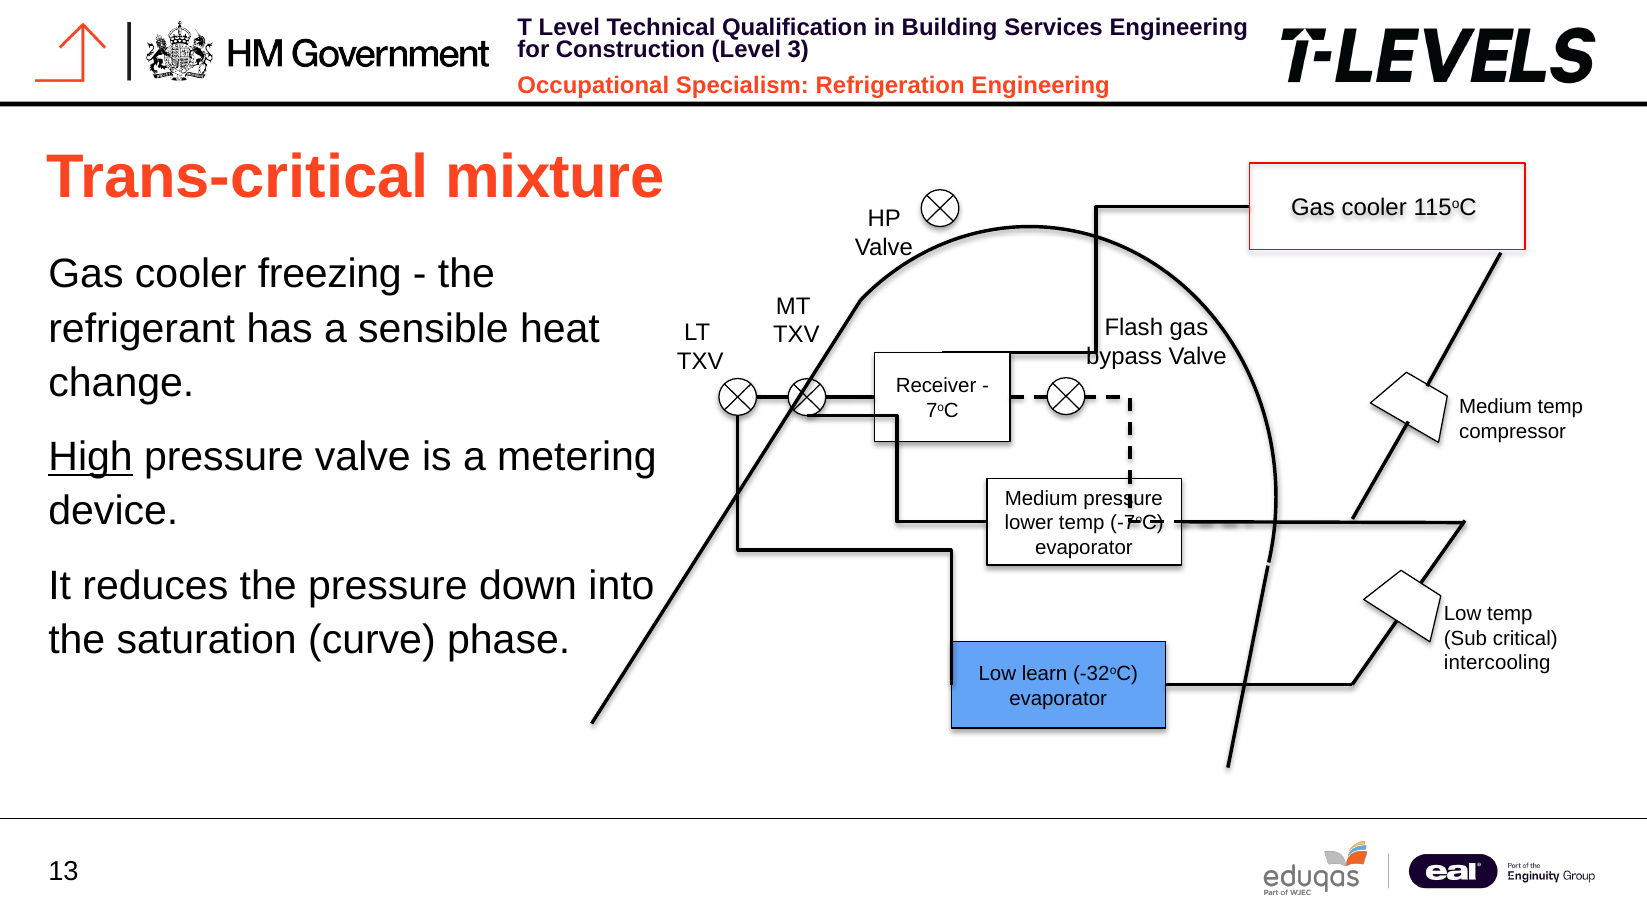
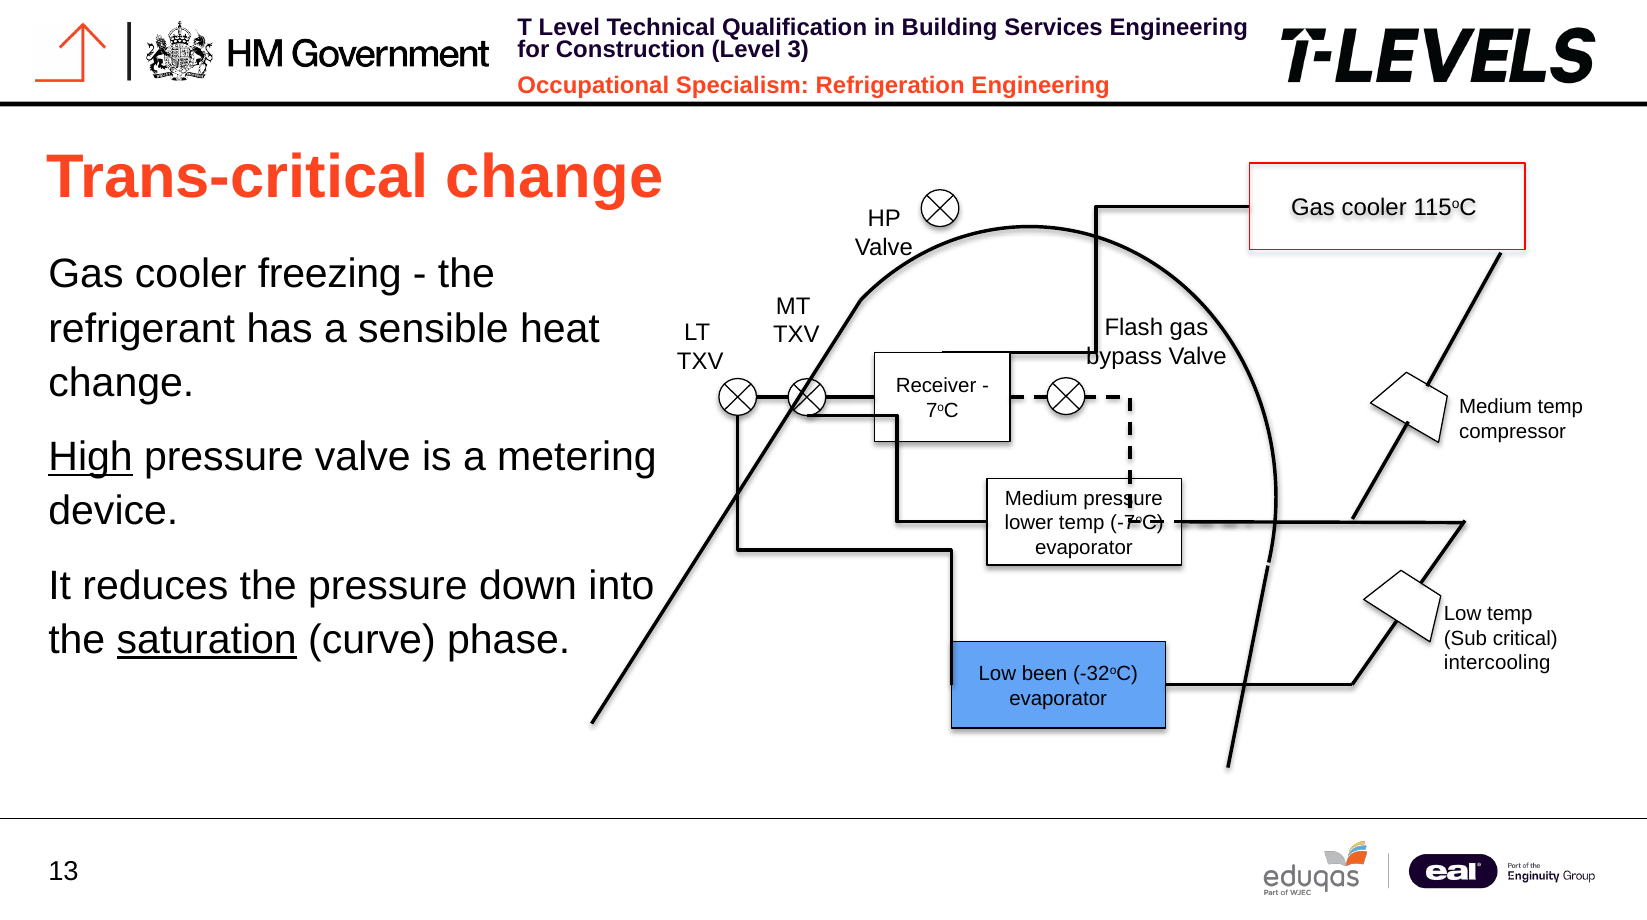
Trans-critical mixture: mixture -> change
saturation underline: none -> present
learn: learn -> been
